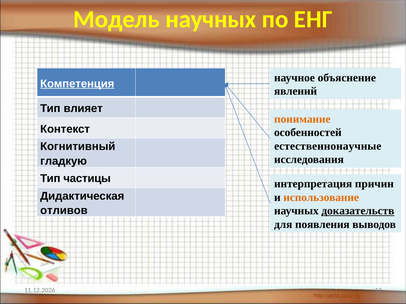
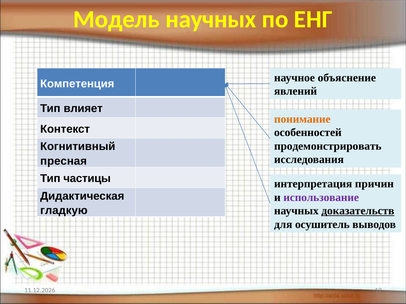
Компетенция underline: present -> none
естественнонаучные: естественнонаучные -> продемонстрировать
гладкую: гладкую -> пресная
использование colour: orange -> purple
отливов: отливов -> гладкую
появления: появления -> осушитель
